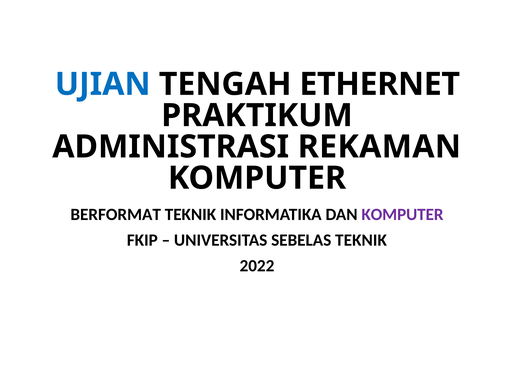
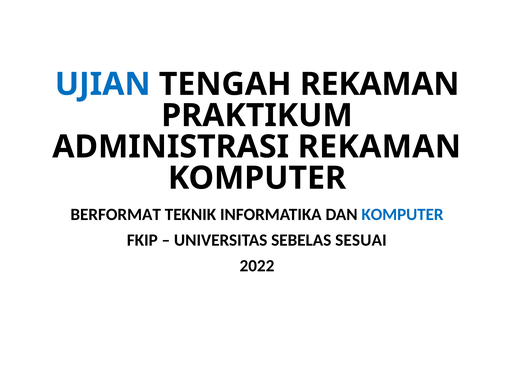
TENGAH ETHERNET: ETHERNET -> REKAMAN
KOMPUTER at (402, 214) colour: purple -> blue
SEBELAS TEKNIK: TEKNIK -> SESUAI
